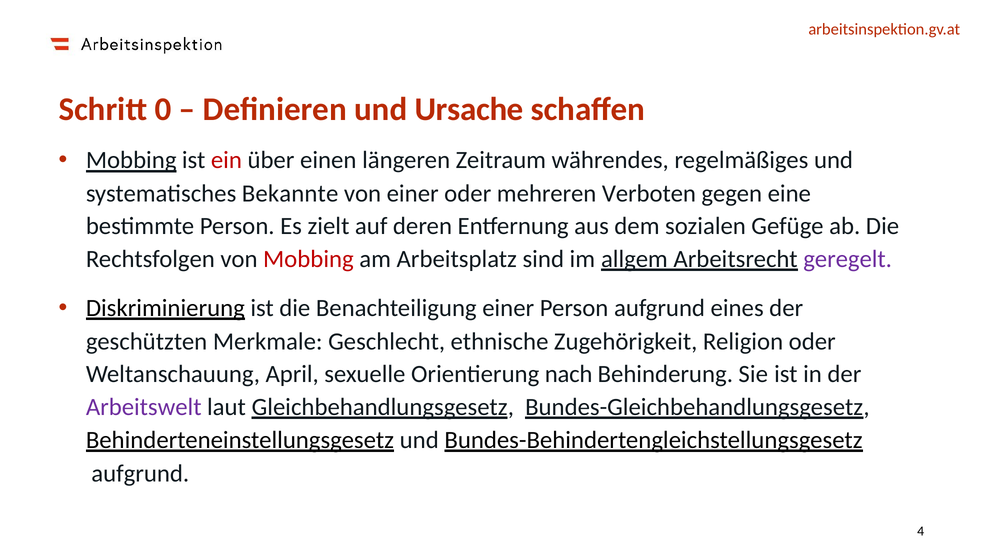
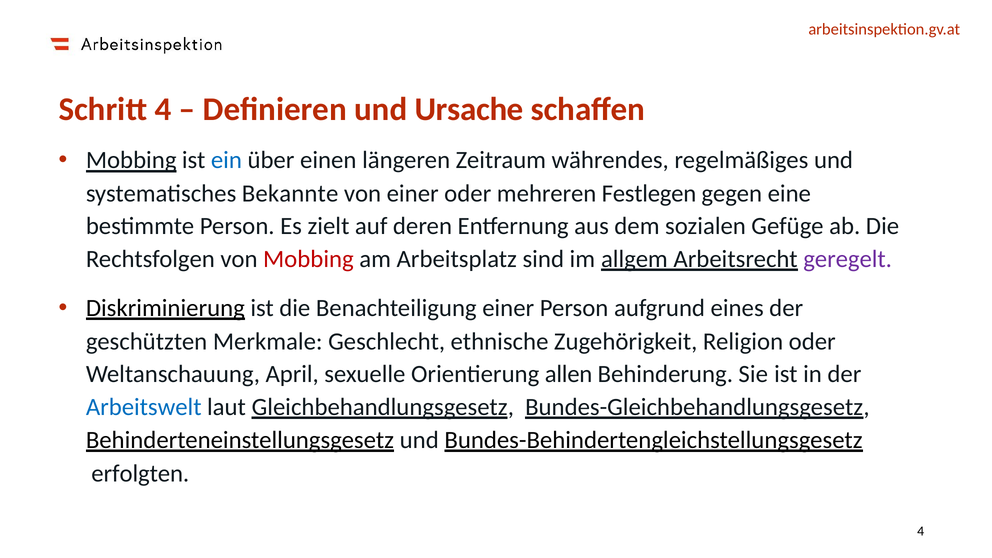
Schritt 0: 0 -> 4
ein colour: red -> blue
Verboten: Verboten -> Festlegen
nach: nach -> allen
Arbeitswelt colour: purple -> blue
aufgrund at (140, 473): aufgrund -> erfolgten
